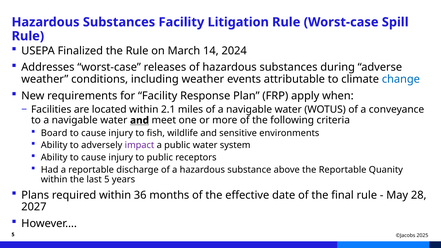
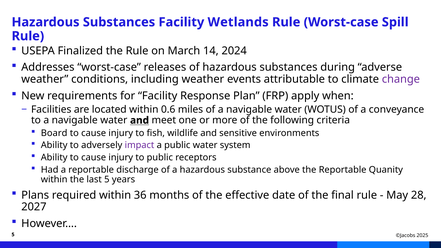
Litigation: Litigation -> Wetlands
change colour: blue -> purple
2.1: 2.1 -> 0.6
